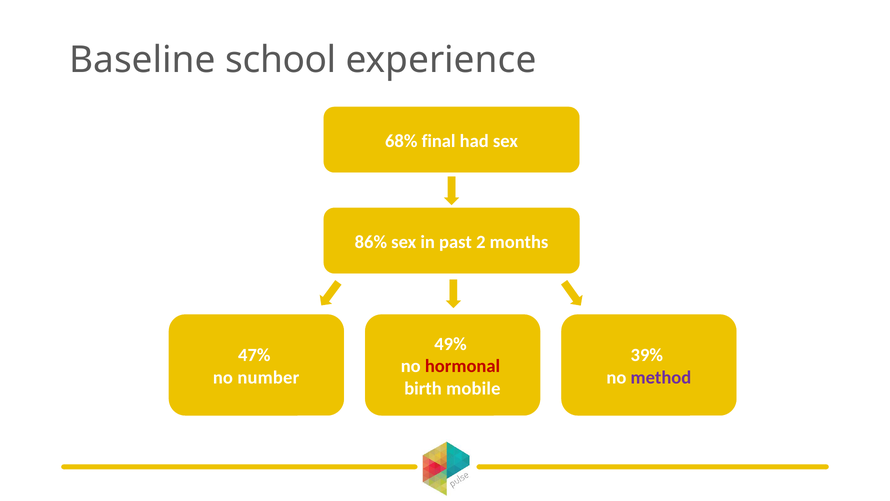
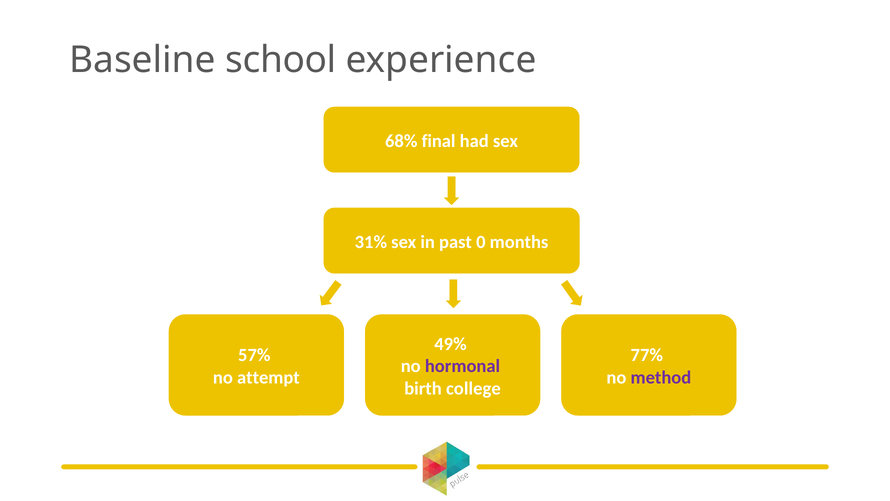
86%: 86% -> 31%
2: 2 -> 0
47%: 47% -> 57%
39%: 39% -> 77%
hormonal colour: red -> purple
number: number -> attempt
mobile: mobile -> college
